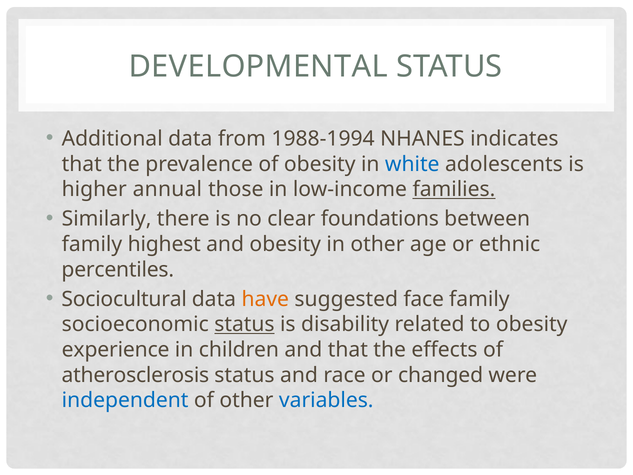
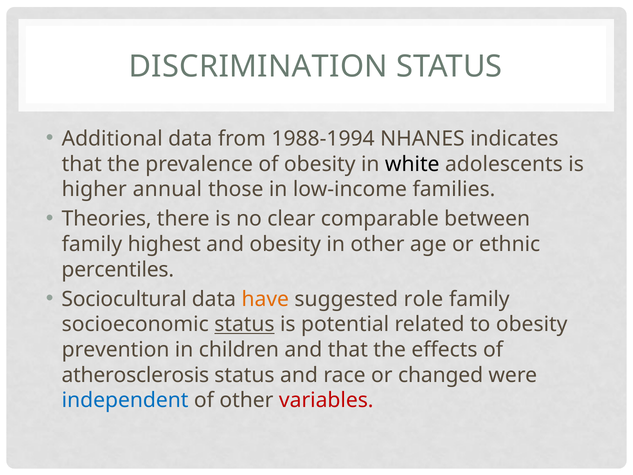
DEVELOPMENTAL: DEVELOPMENTAL -> DISCRIMINATION
white colour: blue -> black
families underline: present -> none
Similarly: Similarly -> Theories
foundations: foundations -> comparable
face: face -> role
disability: disability -> potential
experience: experience -> prevention
variables colour: blue -> red
